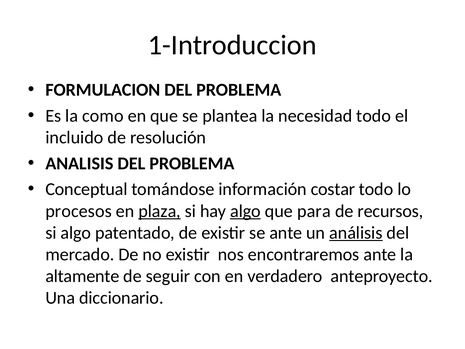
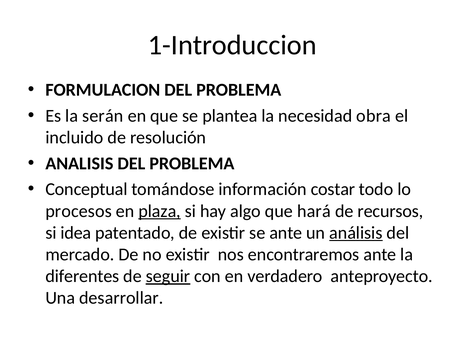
como: como -> serán
necesidad todo: todo -> obra
algo at (245, 211) underline: present -> none
para: para -> hará
si algo: algo -> idea
altamente: altamente -> diferentes
seguir underline: none -> present
diccionario: diccionario -> desarrollar
